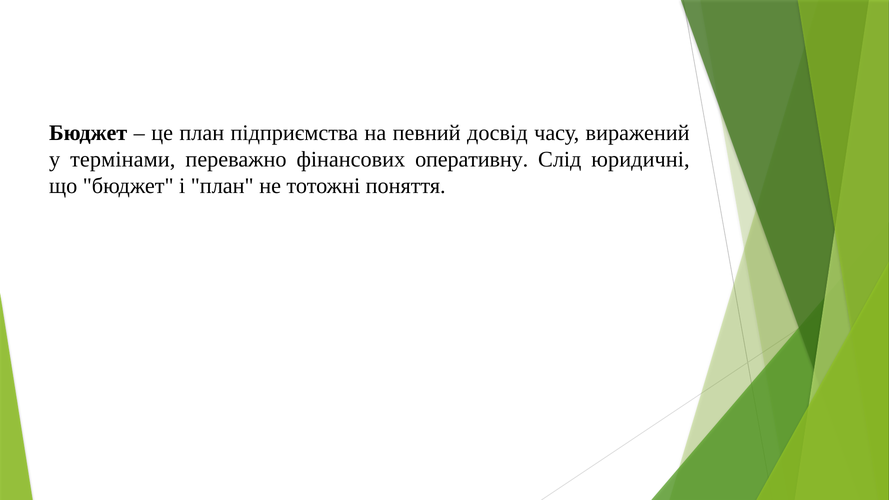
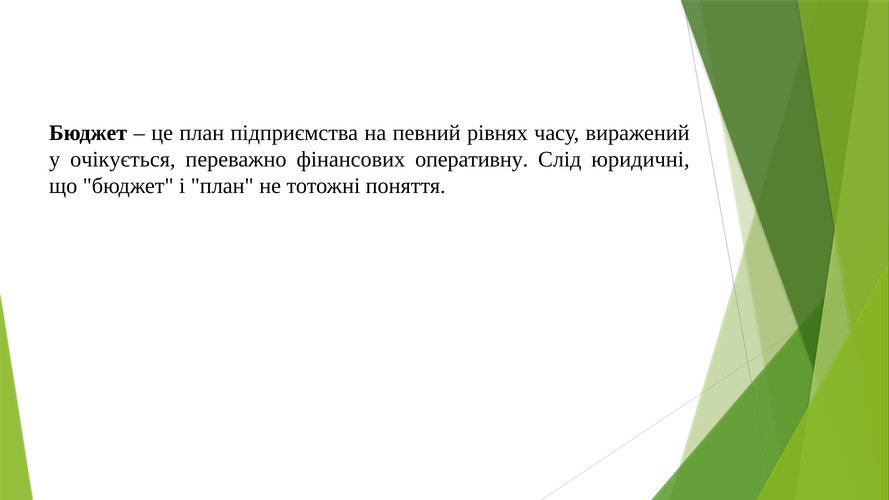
досвід: досвід -> рівнях
термінами: термінами -> очікується
